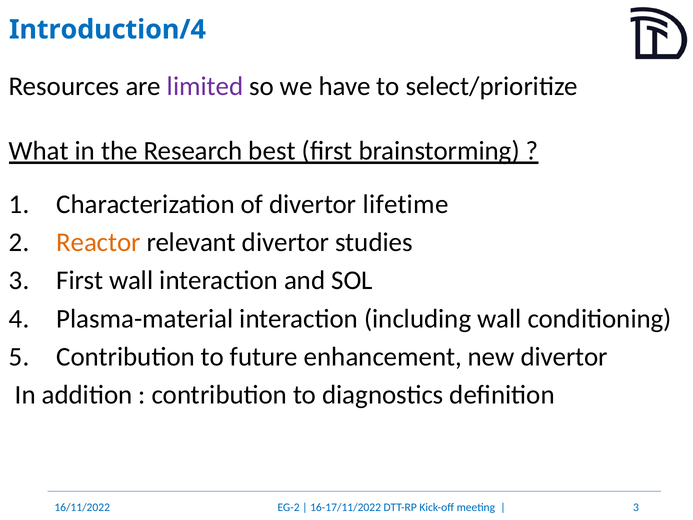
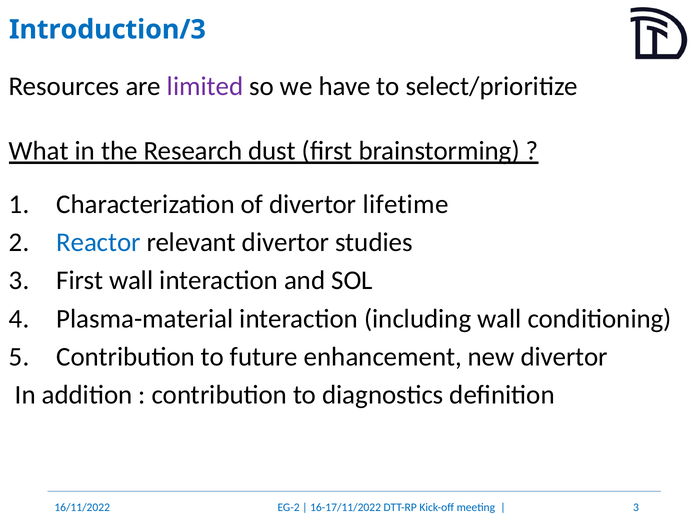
Introduction/4: Introduction/4 -> Introduction/3
best: best -> dust
Reactor colour: orange -> blue
